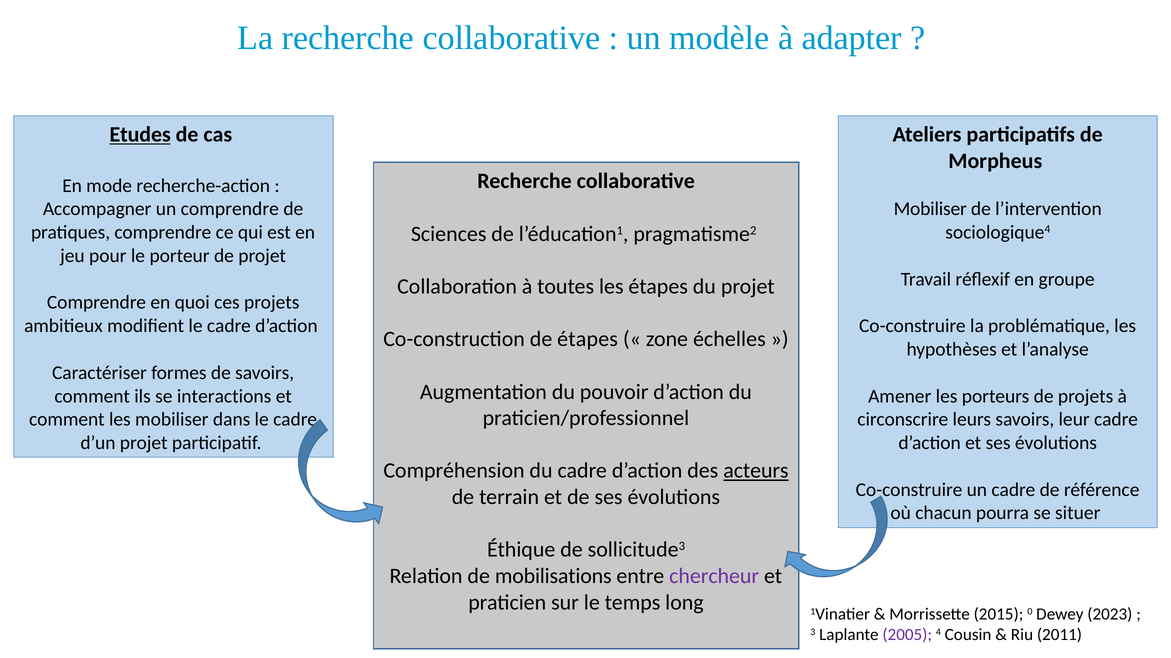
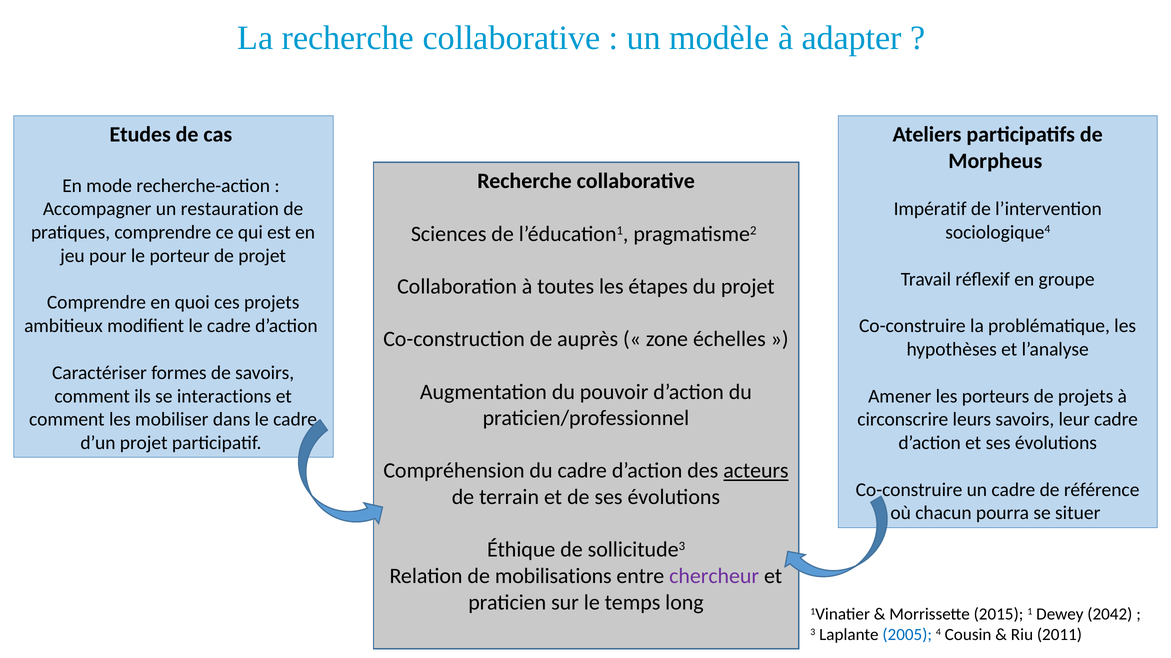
Etudes underline: present -> none
un comprendre: comprendre -> restauration
Mobiliser at (930, 209): Mobiliser -> Impératif
de étapes: étapes -> auprès
0: 0 -> 1
2023: 2023 -> 2042
2005 colour: purple -> blue
